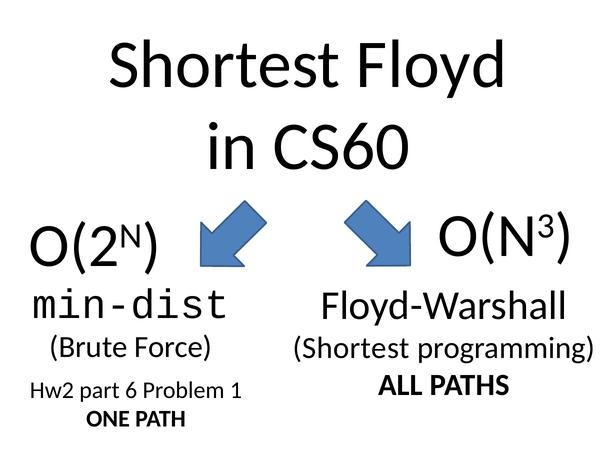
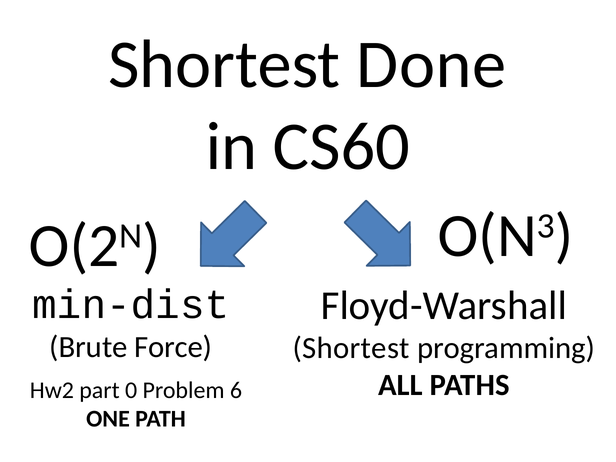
Floyd: Floyd -> Done
6: 6 -> 0
1: 1 -> 6
